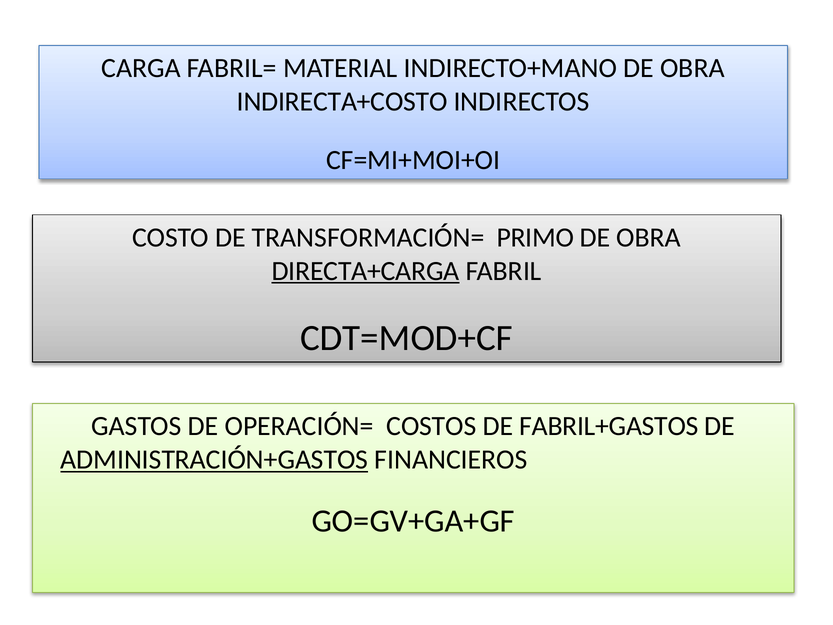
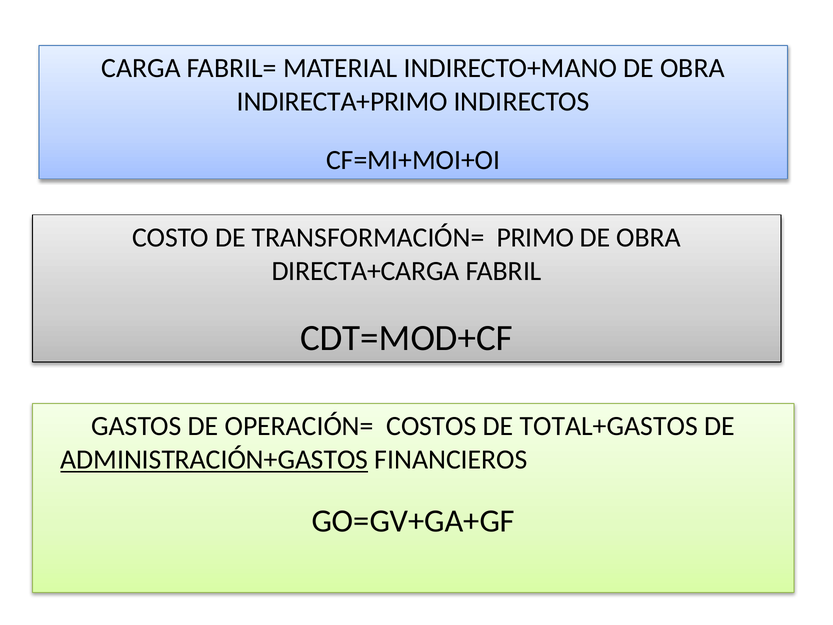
INDIRECTA+COSTO: INDIRECTA+COSTO -> INDIRECTA+PRIMO
DIRECTA+CARGA underline: present -> none
FABRIL+GASTOS: FABRIL+GASTOS -> TOTAL+GASTOS
